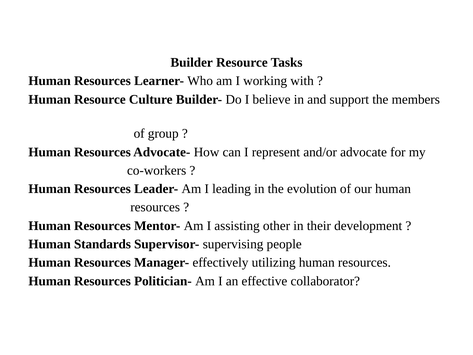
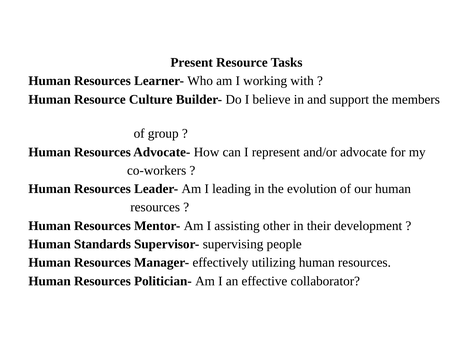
Builder: Builder -> Present
